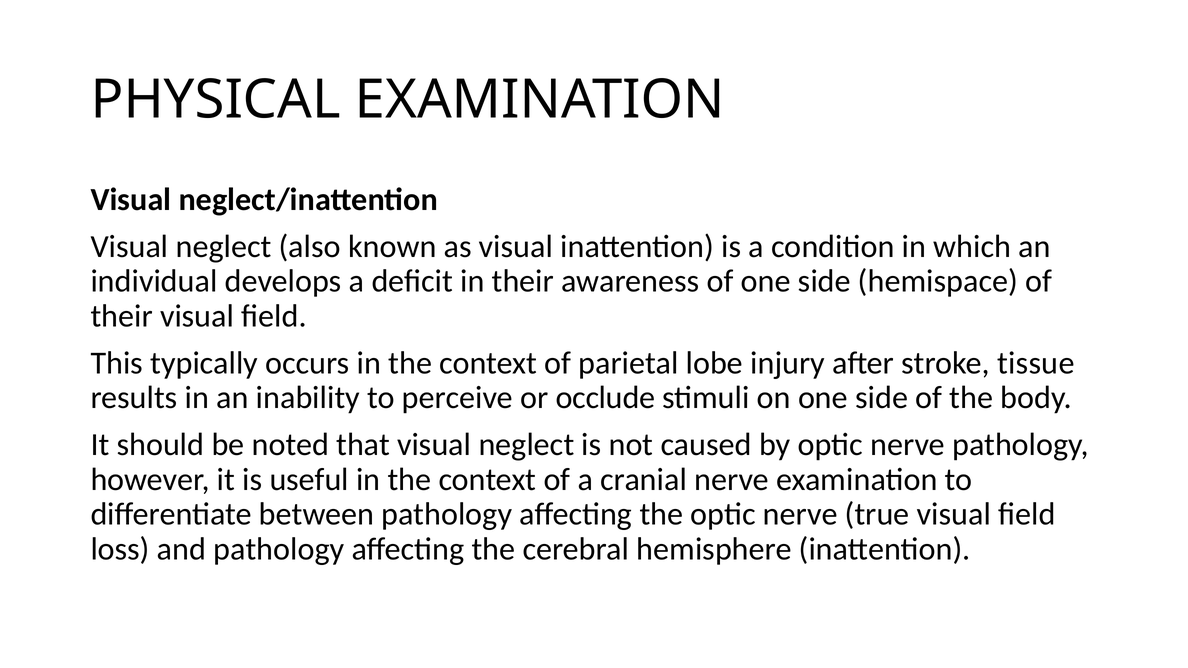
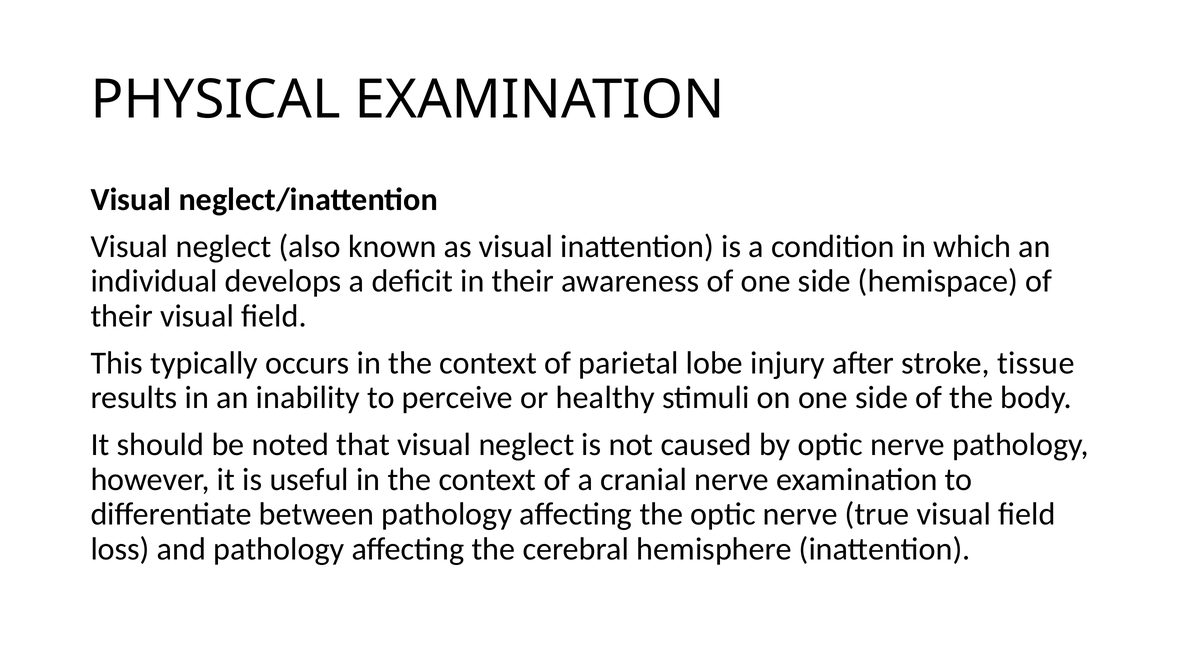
occlude: occlude -> healthy
